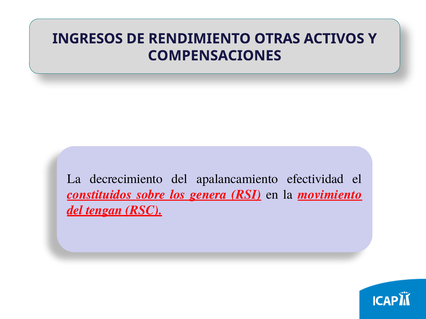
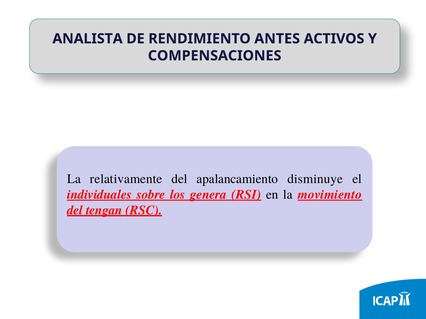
INGRESOS: INGRESOS -> ANALISTA
OTRAS: OTRAS -> ANTES
decrecimiento: decrecimiento -> relativamente
efectividad: efectividad -> disminuye
constituidos: constituidos -> individuales
